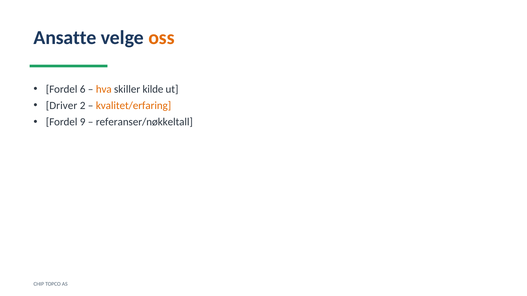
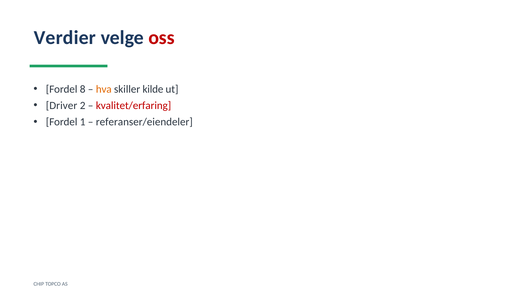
Ansatte: Ansatte -> Verdier
oss colour: orange -> red
6: 6 -> 8
kvalitet/erfaring colour: orange -> red
9: 9 -> 1
referanser/nøkkeltall: referanser/nøkkeltall -> referanser/eiendeler
